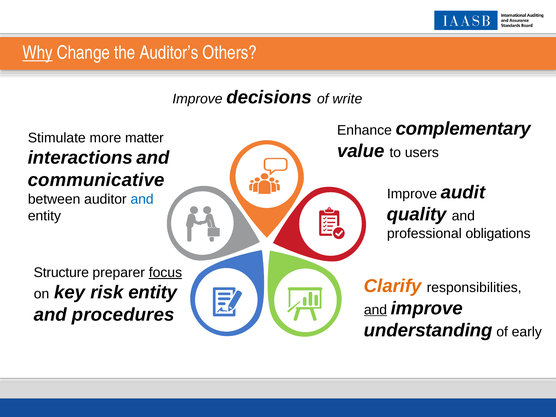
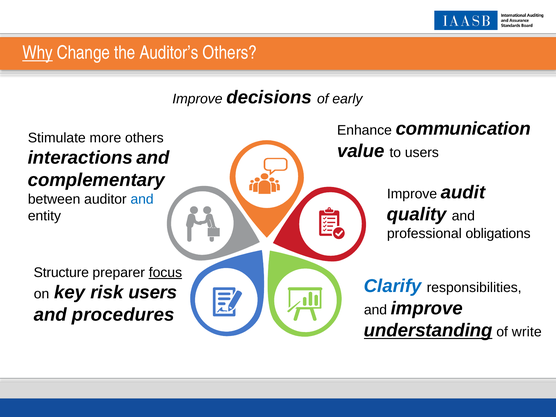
write: write -> early
complementary: complementary -> communication
more matter: matter -> others
communicative: communicative -> complementary
Clarify colour: orange -> blue
risk entity: entity -> users
and at (375, 310) underline: present -> none
understanding underline: none -> present
early: early -> write
